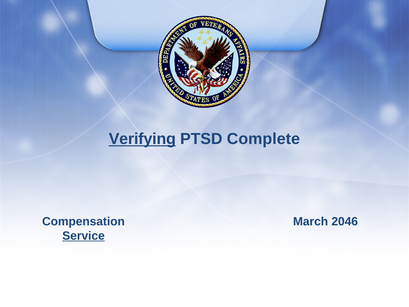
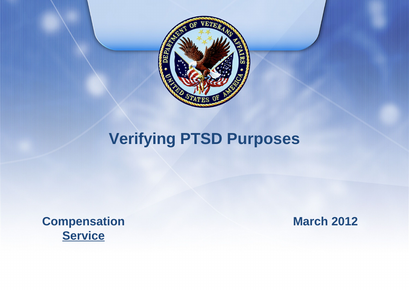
Verifying underline: present -> none
Complete: Complete -> Purposes
2046: 2046 -> 2012
